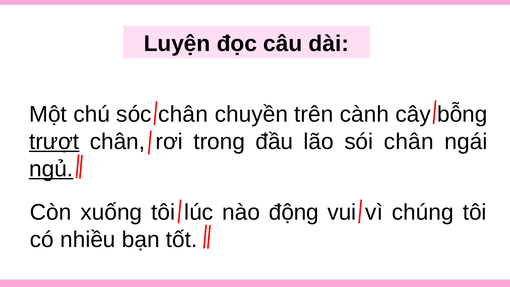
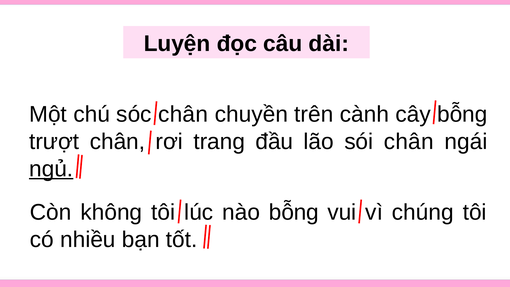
trượt underline: present -> none
trong: trong -> trang
xuống: xuống -> không
nào động: động -> bỗng
